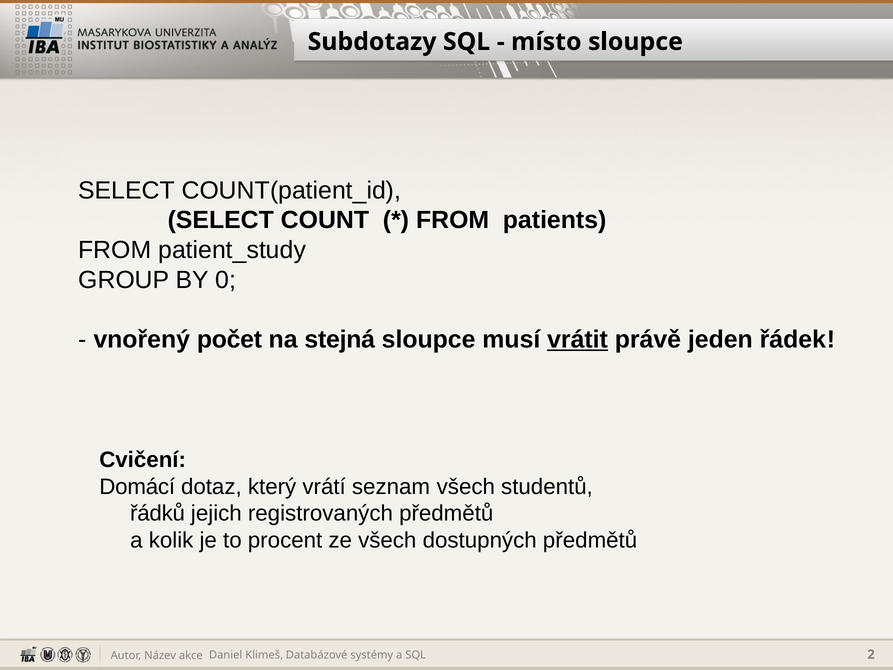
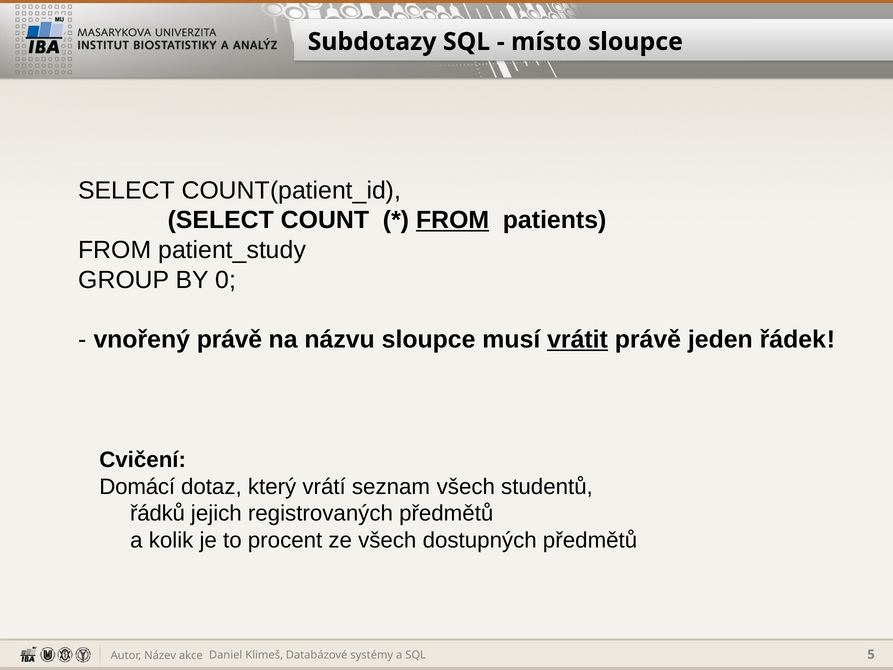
FROM at (453, 220) underline: none -> present
vnořený počet: počet -> právě
stejná: stejná -> názvu
2: 2 -> 5
